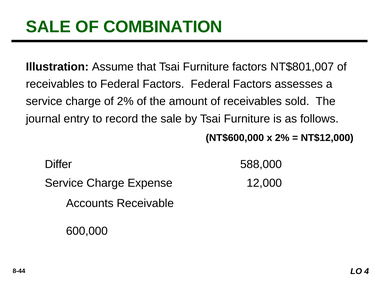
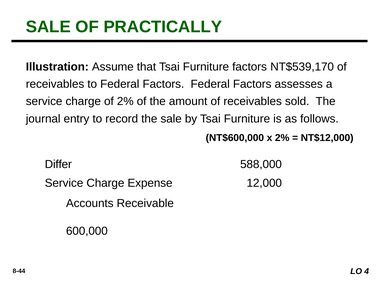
COMBINATION: COMBINATION -> PRACTICALLY
NT$801,007: NT$801,007 -> NT$539,170
